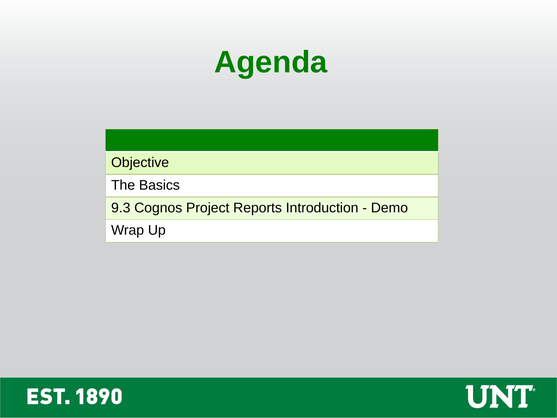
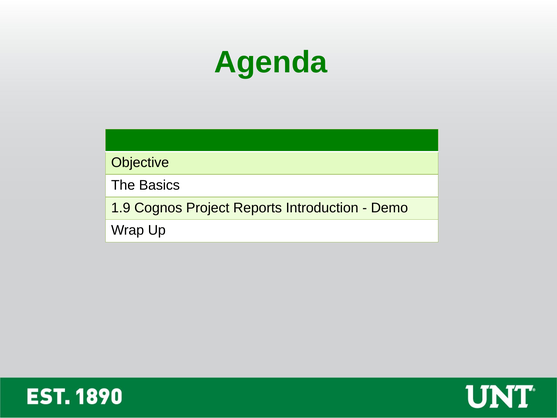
9.3: 9.3 -> 1.9
